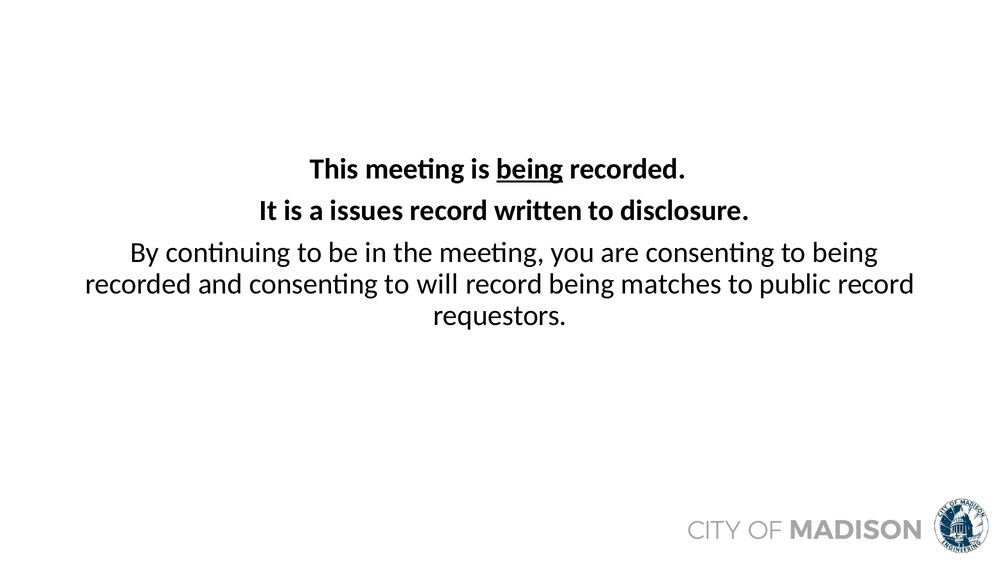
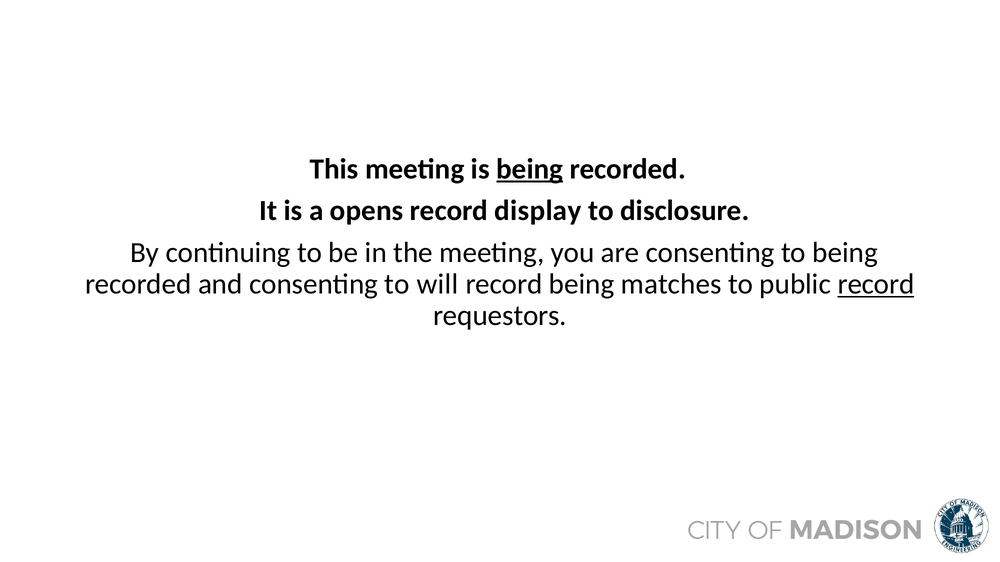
issues: issues -> opens
written: written -> display
record at (876, 284) underline: none -> present
